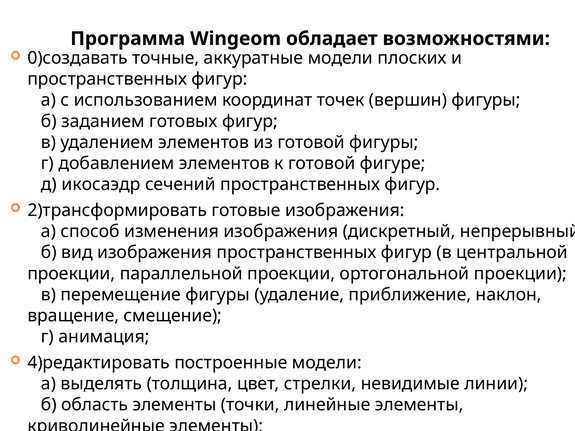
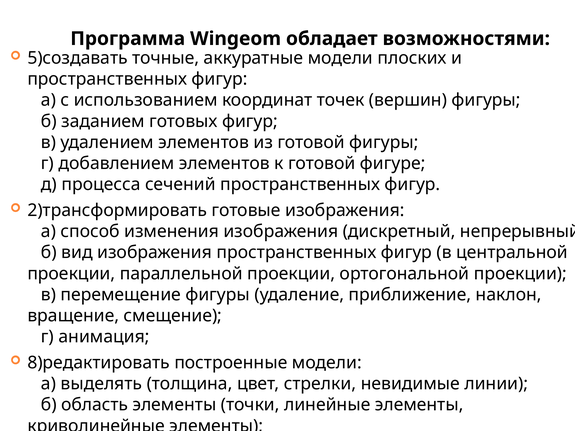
0)создавать: 0)создавать -> 5)создавать
икосаэдр: икосаэдр -> процесса
4)редактировать: 4)редактировать -> 8)редактировать
